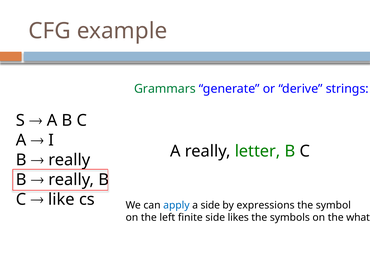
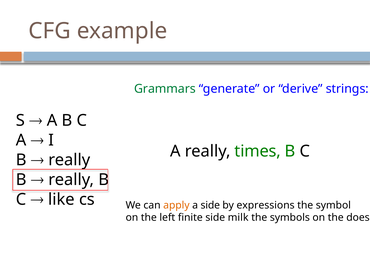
letter: letter -> times
apply colour: blue -> orange
likes: likes -> milk
what: what -> does
